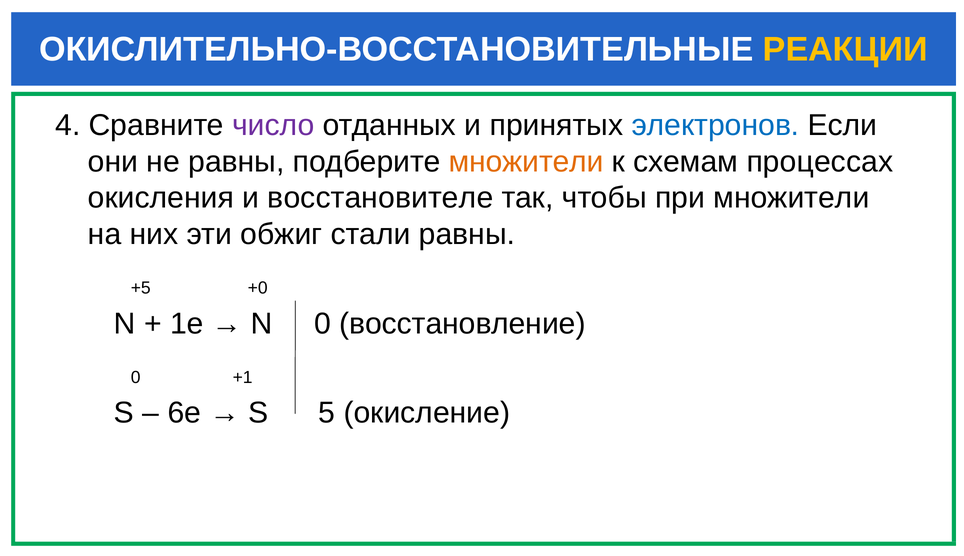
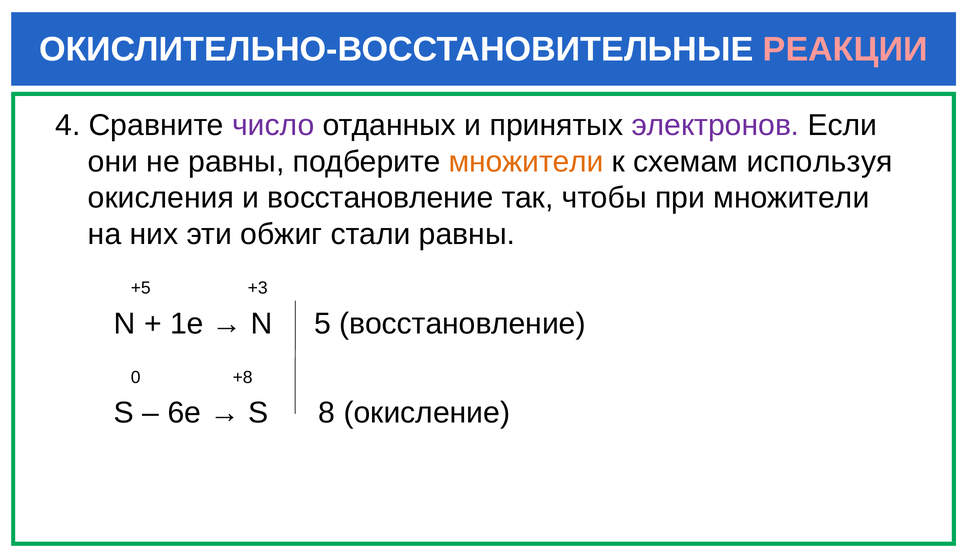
РЕАКЦИИ colour: yellow -> pink
электронов colour: blue -> purple
процессах: процессах -> используя
и восстановителе: восстановителе -> восстановление
+0: +0 -> +3
N 0: 0 -> 5
+1: +1 -> +8
5: 5 -> 8
